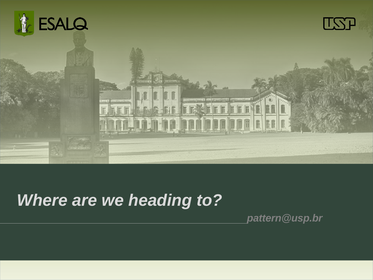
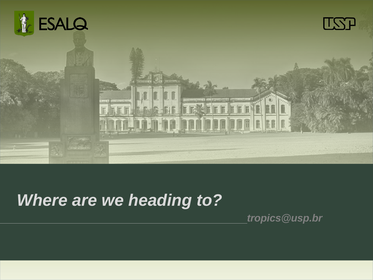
pattern@usp.br: pattern@usp.br -> tropics@usp.br
